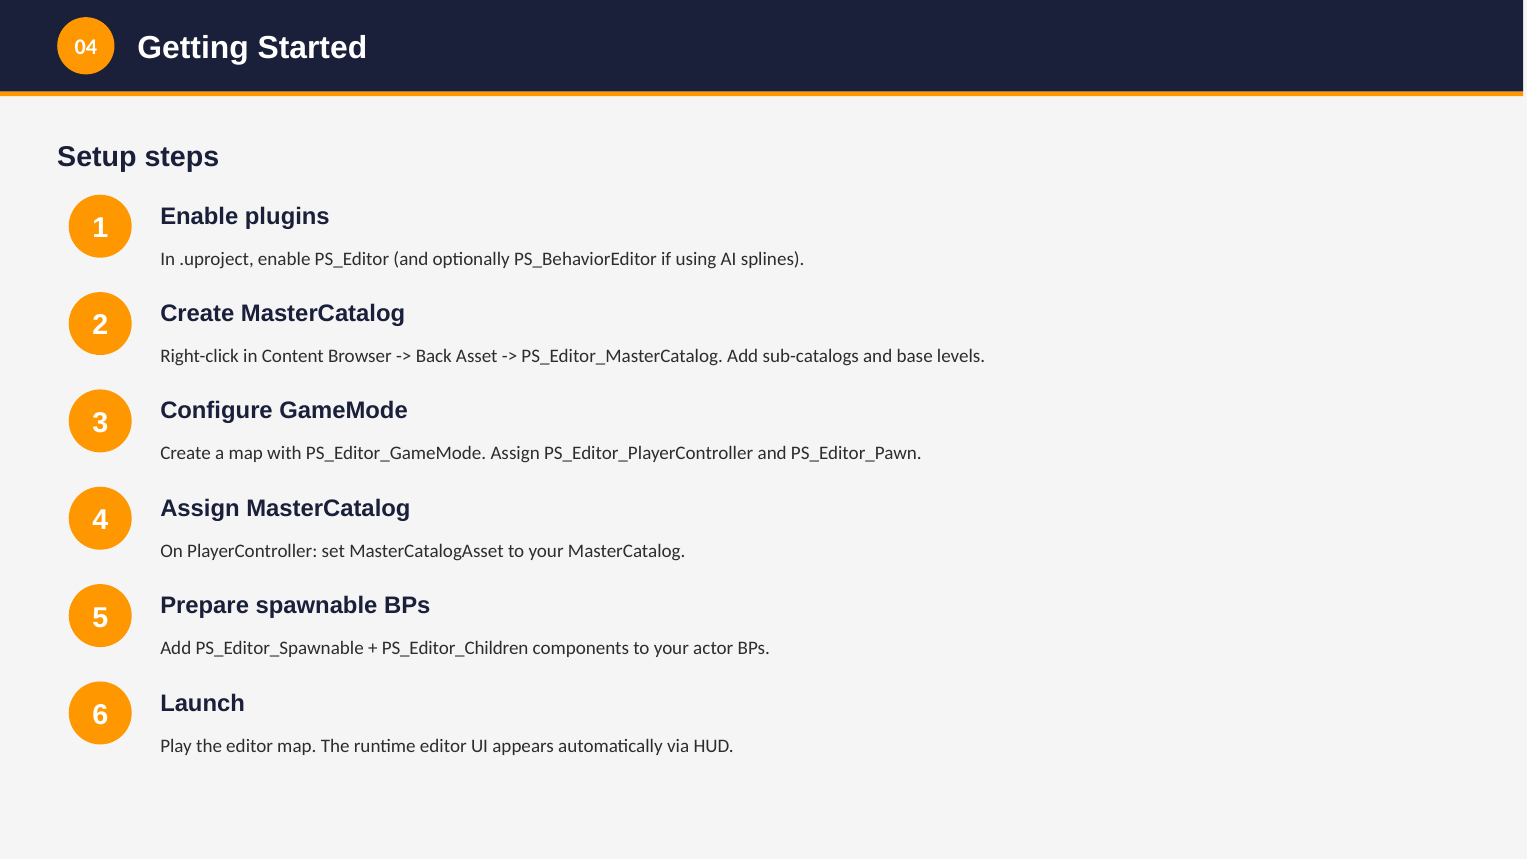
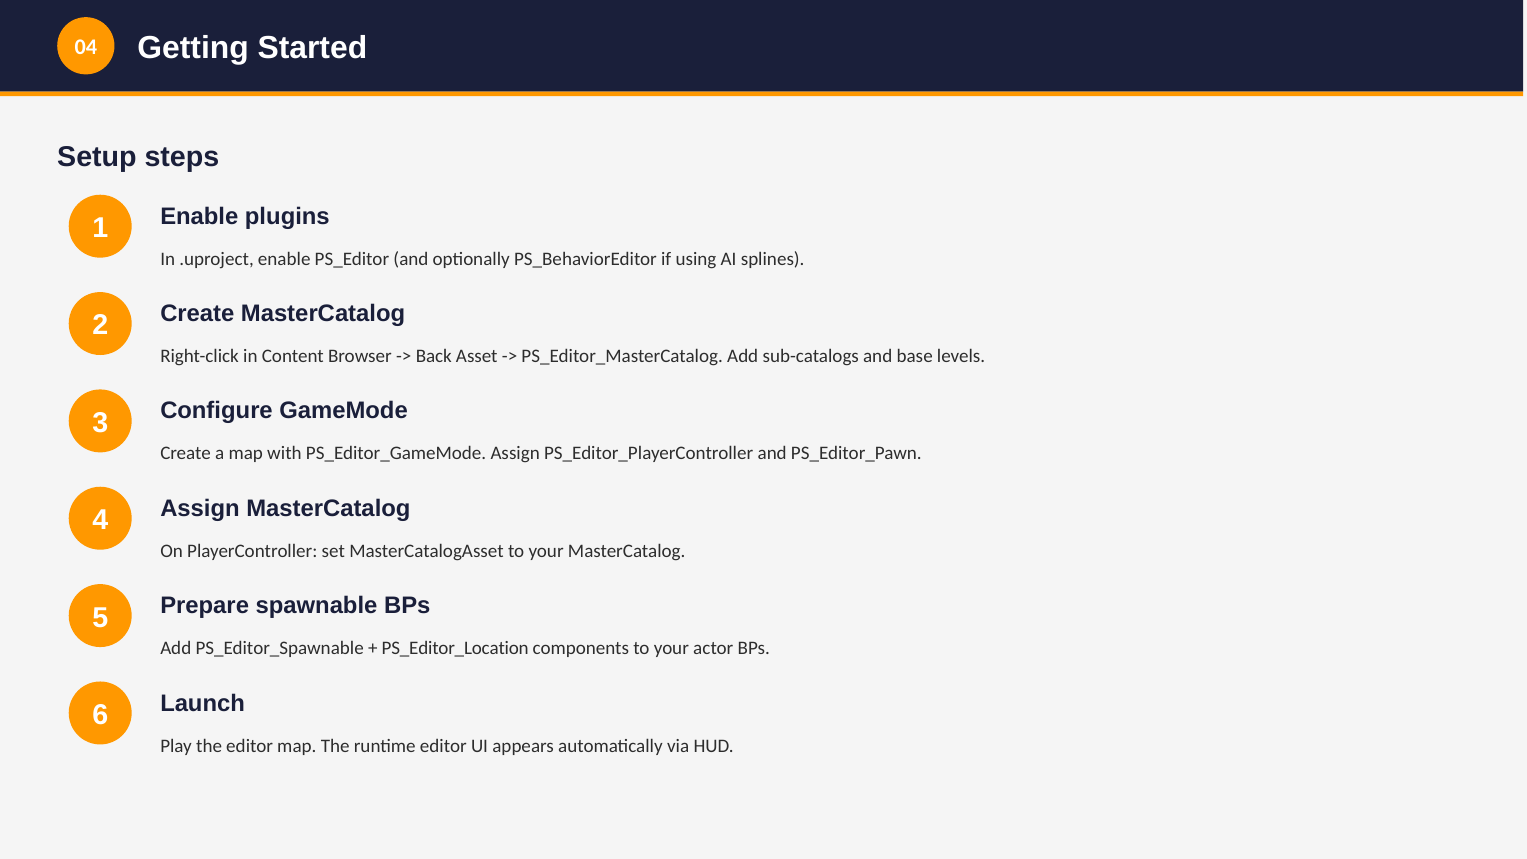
PS_Editor_Children: PS_Editor_Children -> PS_Editor_Location
